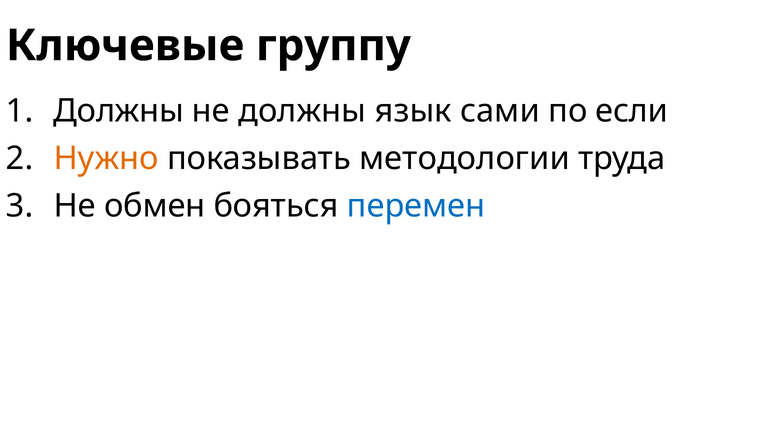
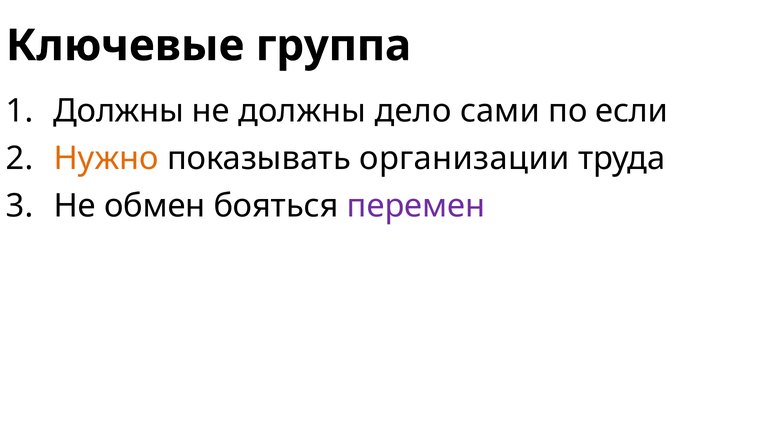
группу: группу -> группа
язык: язык -> дело
методологии: методологии -> организации
перемен colour: blue -> purple
